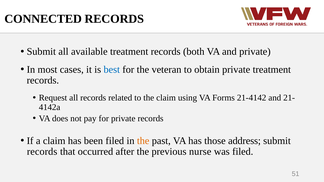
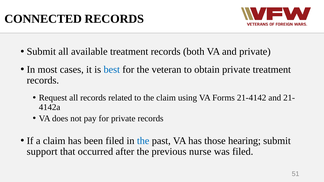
the at (143, 141) colour: orange -> blue
address: address -> hearing
records at (42, 152): records -> support
